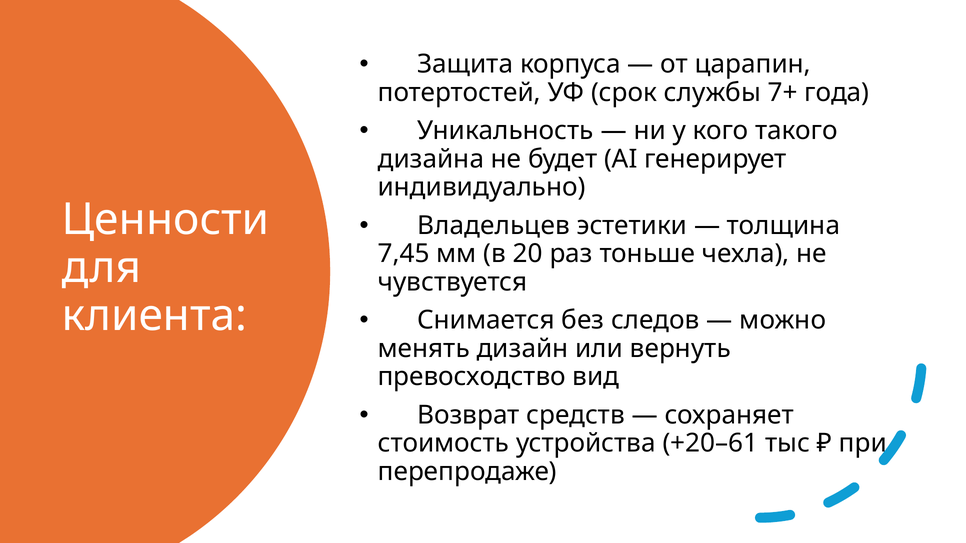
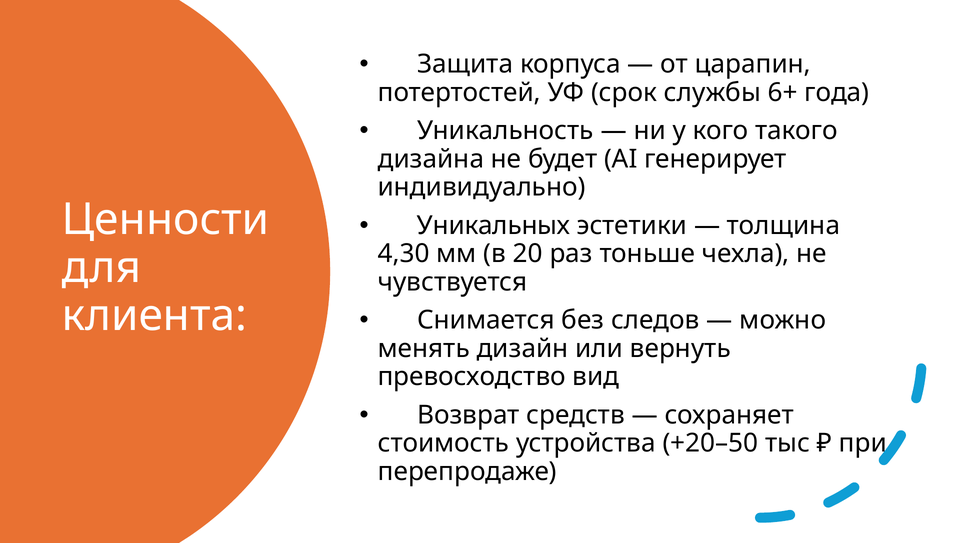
7+: 7+ -> 6+
Владельцев: Владельцев -> Уникальных
7,45: 7,45 -> 4,30
+20–61: +20–61 -> +20–50
